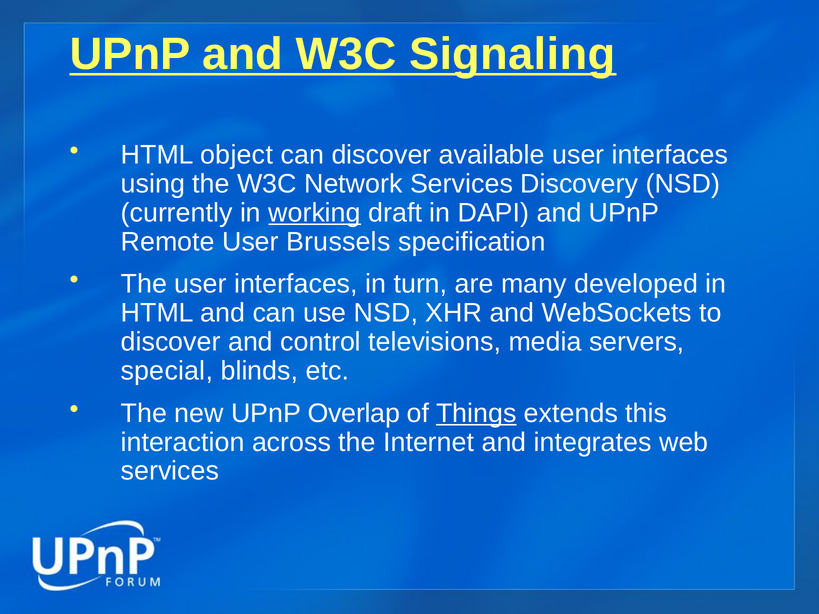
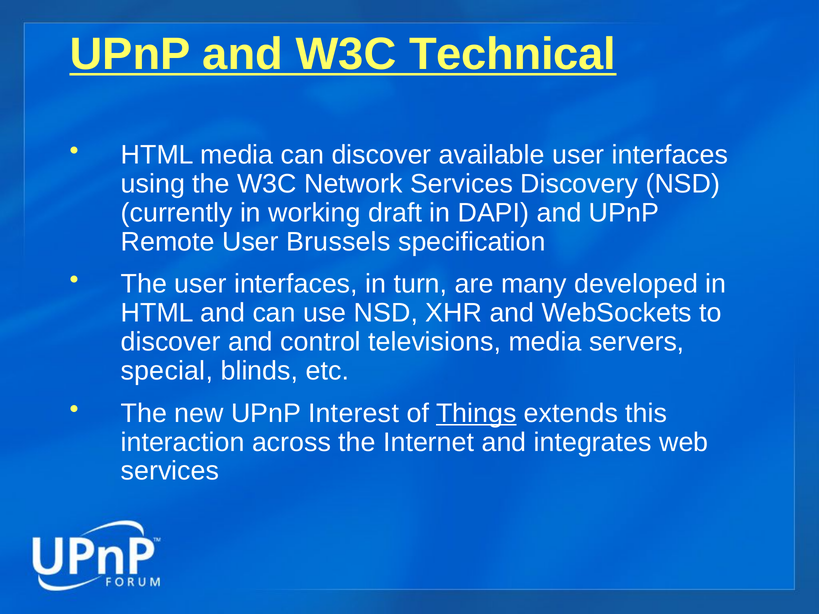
Signaling: Signaling -> Technical
HTML object: object -> media
working underline: present -> none
Overlap: Overlap -> Interest
